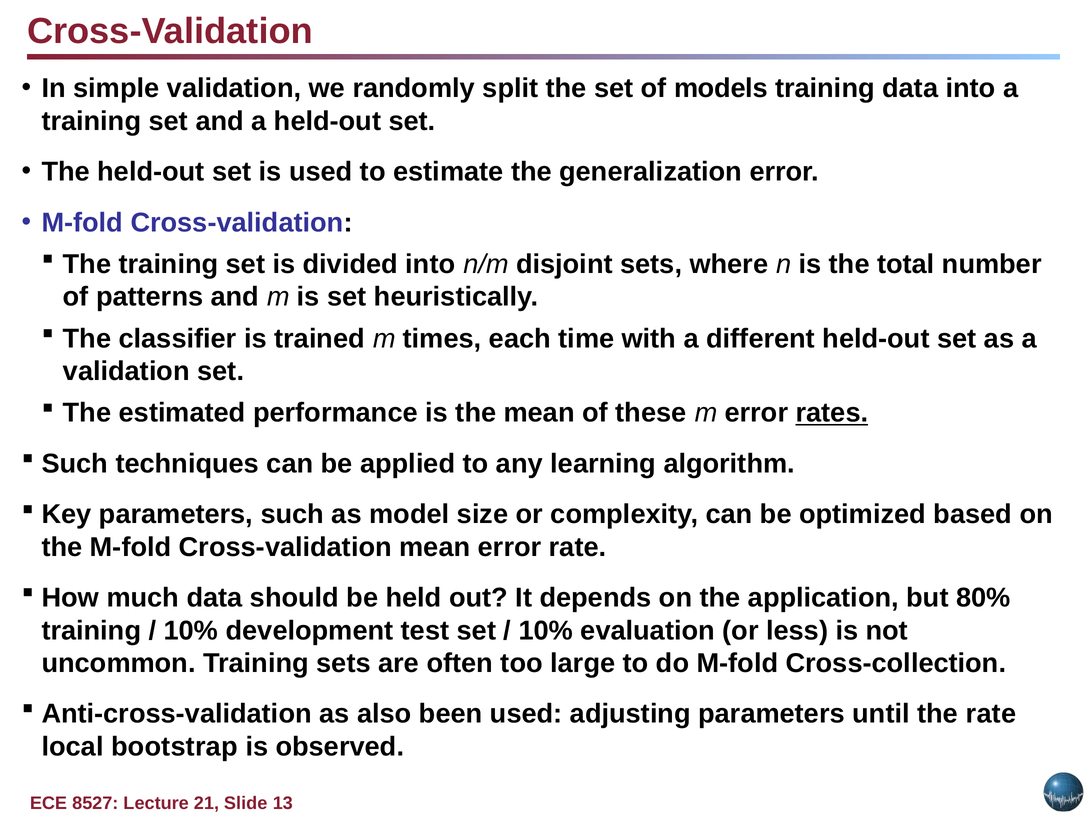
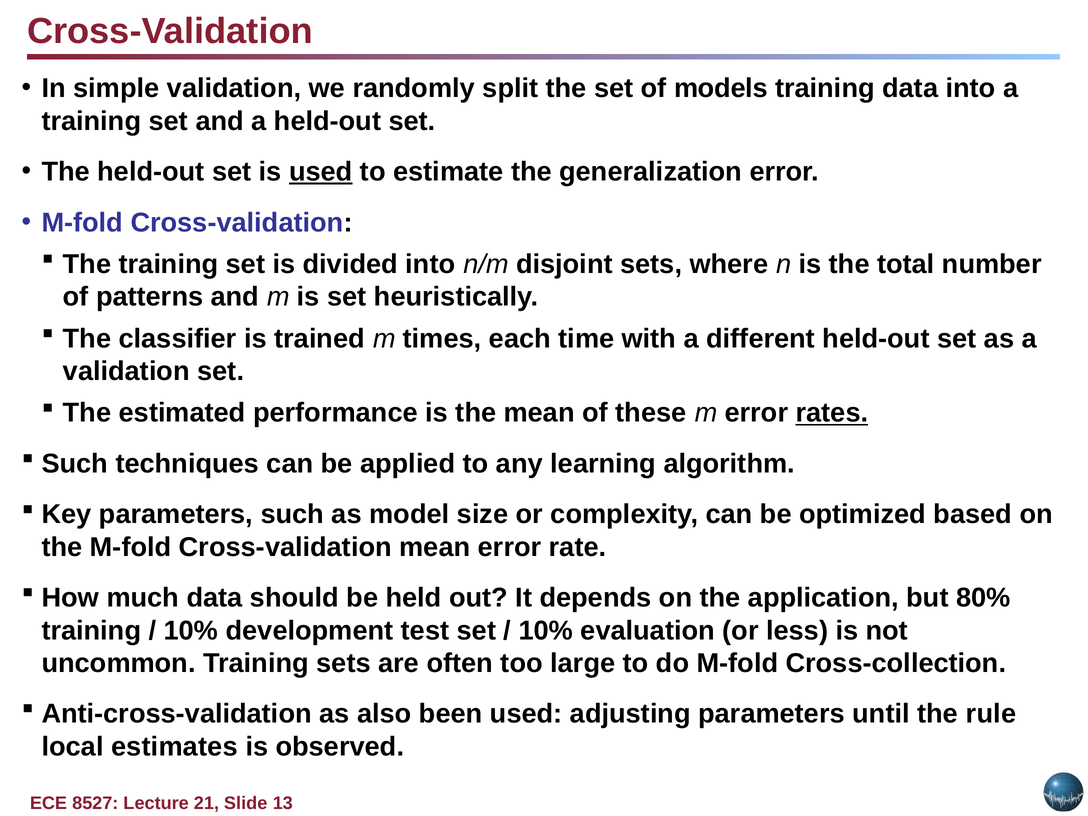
used at (321, 172) underline: none -> present
the rate: rate -> rule
bootstrap: bootstrap -> estimates
